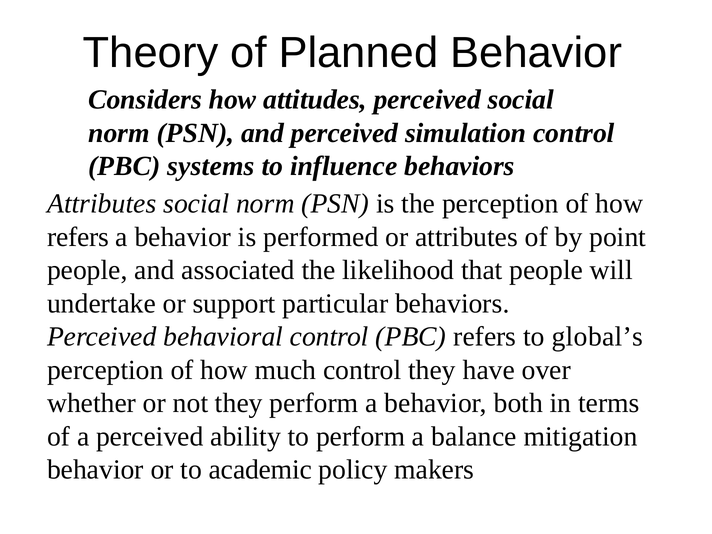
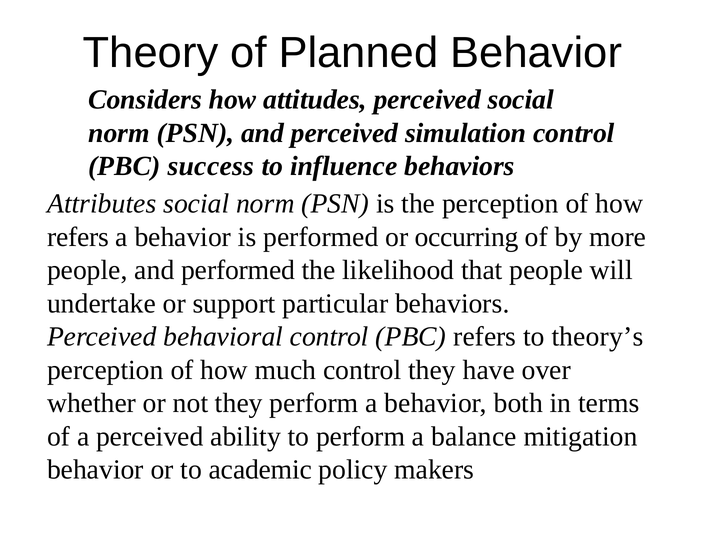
systems: systems -> success
or attributes: attributes -> occurring
point: point -> more
and associated: associated -> performed
global’s: global’s -> theory’s
